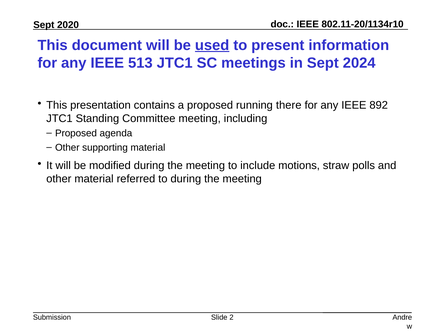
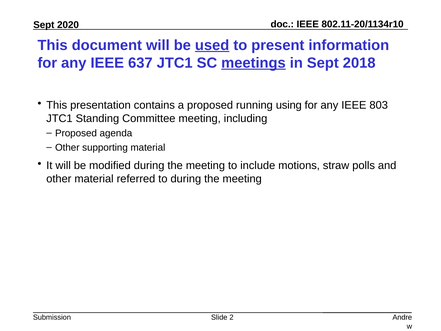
513: 513 -> 637
meetings underline: none -> present
2024: 2024 -> 2018
there: there -> using
892: 892 -> 803
